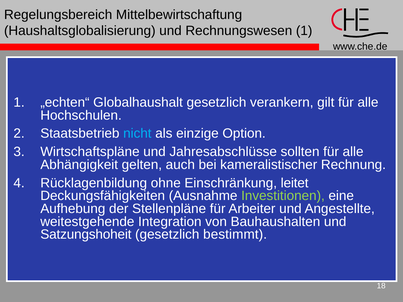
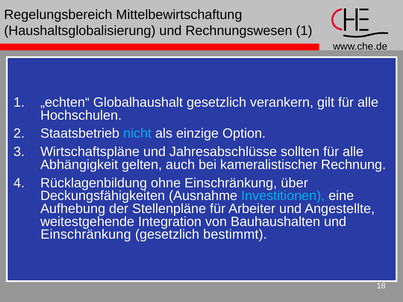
leitet: leitet -> über
Investitionen colour: light green -> light blue
Satzungshoheit at (86, 235): Satzungshoheit -> Einschränkung
